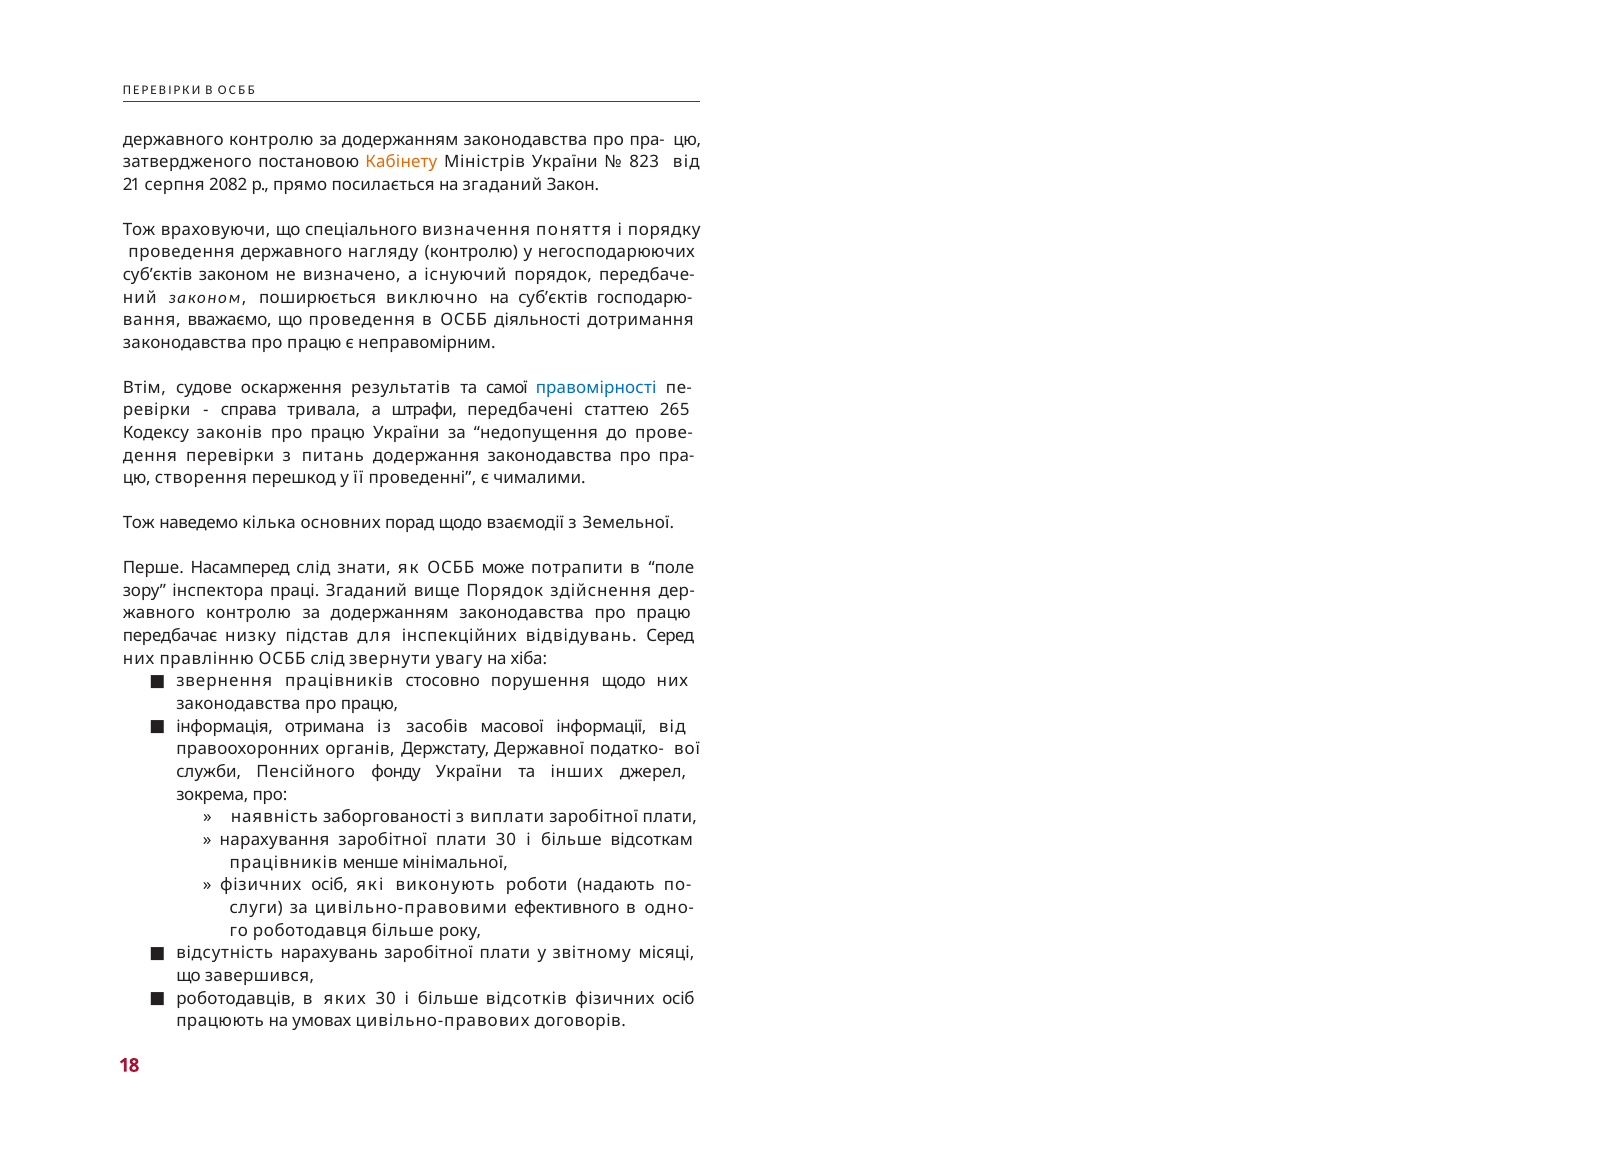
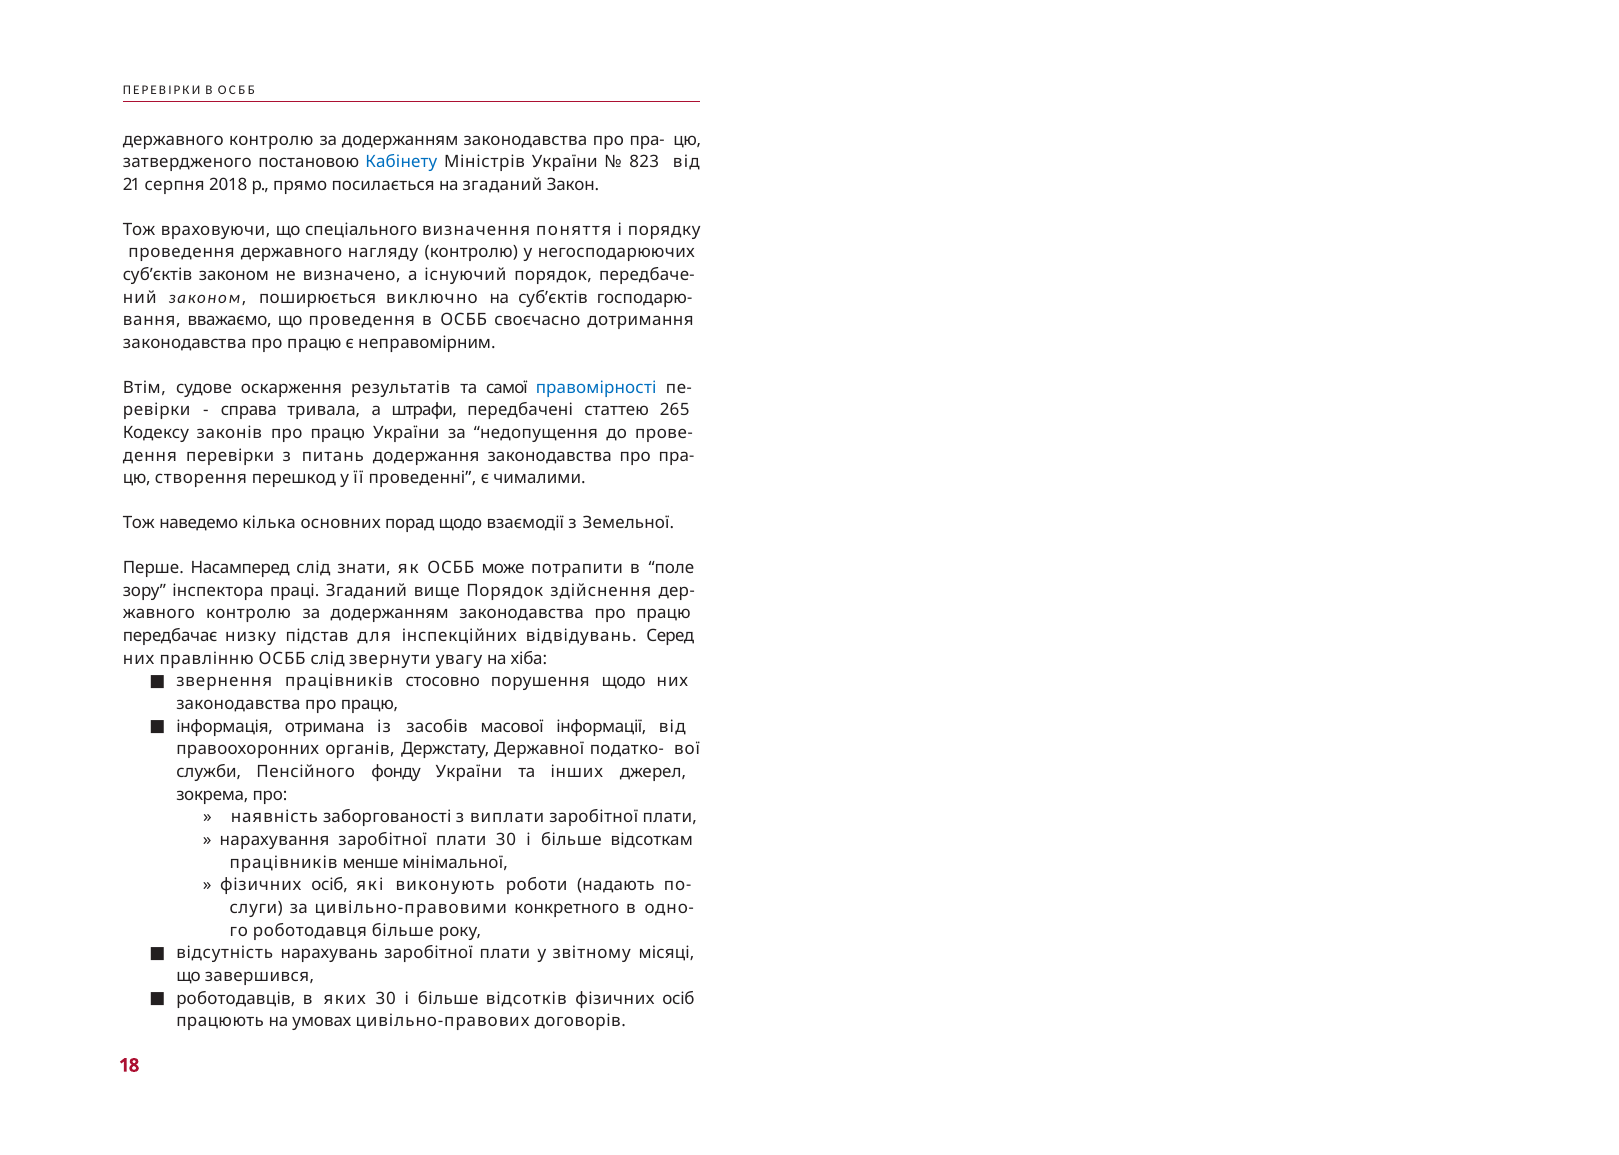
Кабінету colour: orange -> blue
2082: 2082 -> 2018
діяльності: діяльності -> своєчасно
ефективного: ефективного -> конкретного
